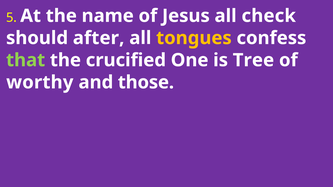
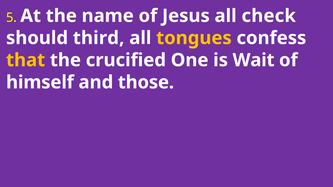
after: after -> third
that colour: light green -> yellow
Tree: Tree -> Wait
worthy: worthy -> himself
